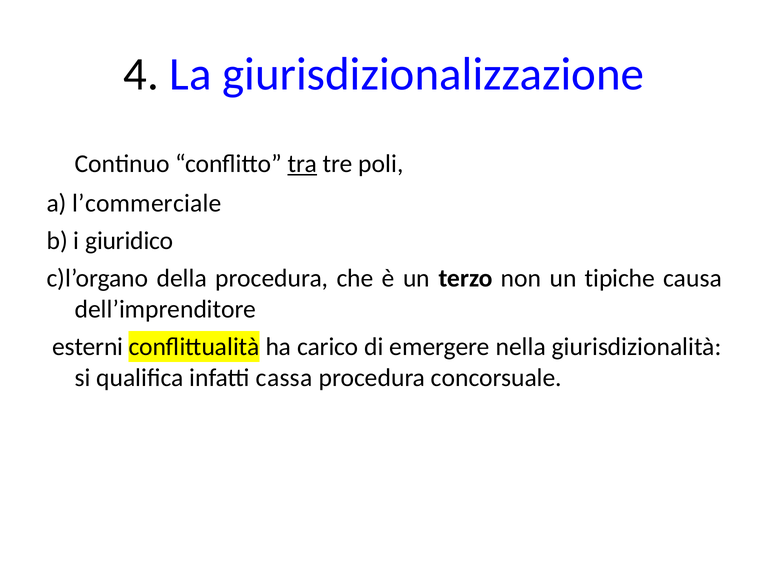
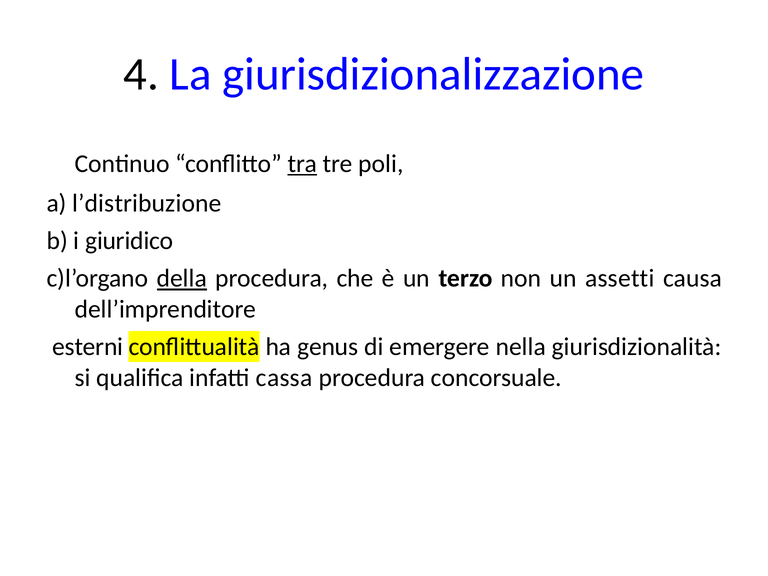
l’commerciale: l’commerciale -> l’distribuzione
della underline: none -> present
tipiche: tipiche -> assetti
carico: carico -> genus
